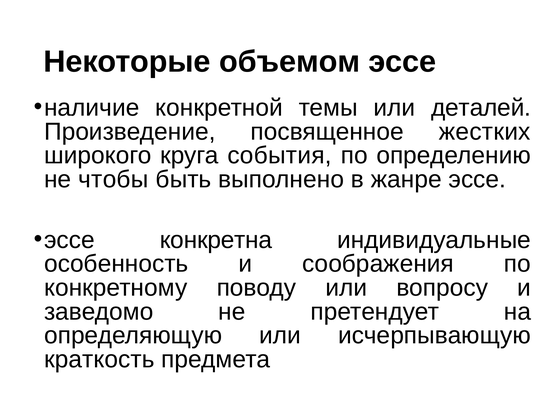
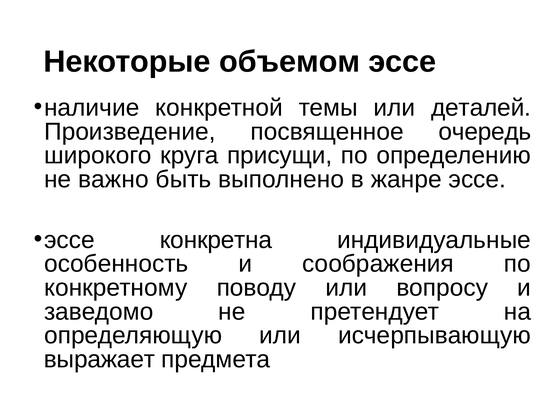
жестких: жестких -> очередь
события: события -> присущи
чтобы: чтобы -> важно
краткость: краткость -> выражает
